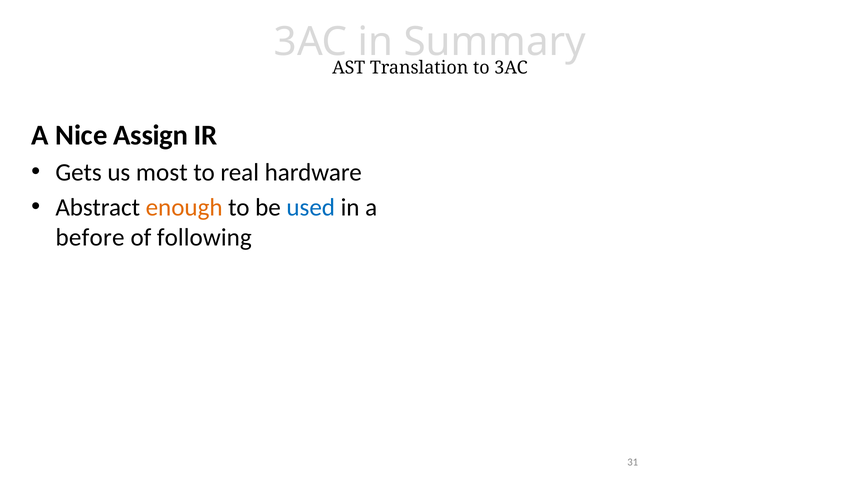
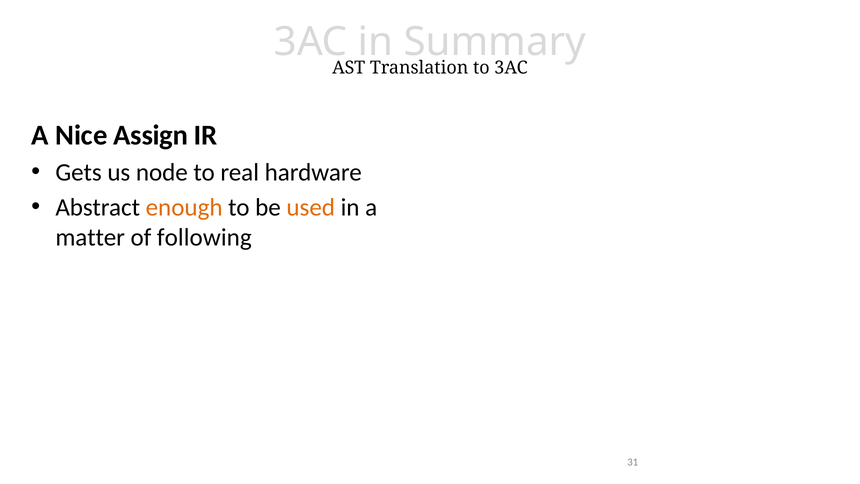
most: most -> node
used colour: blue -> orange
before: before -> matter
